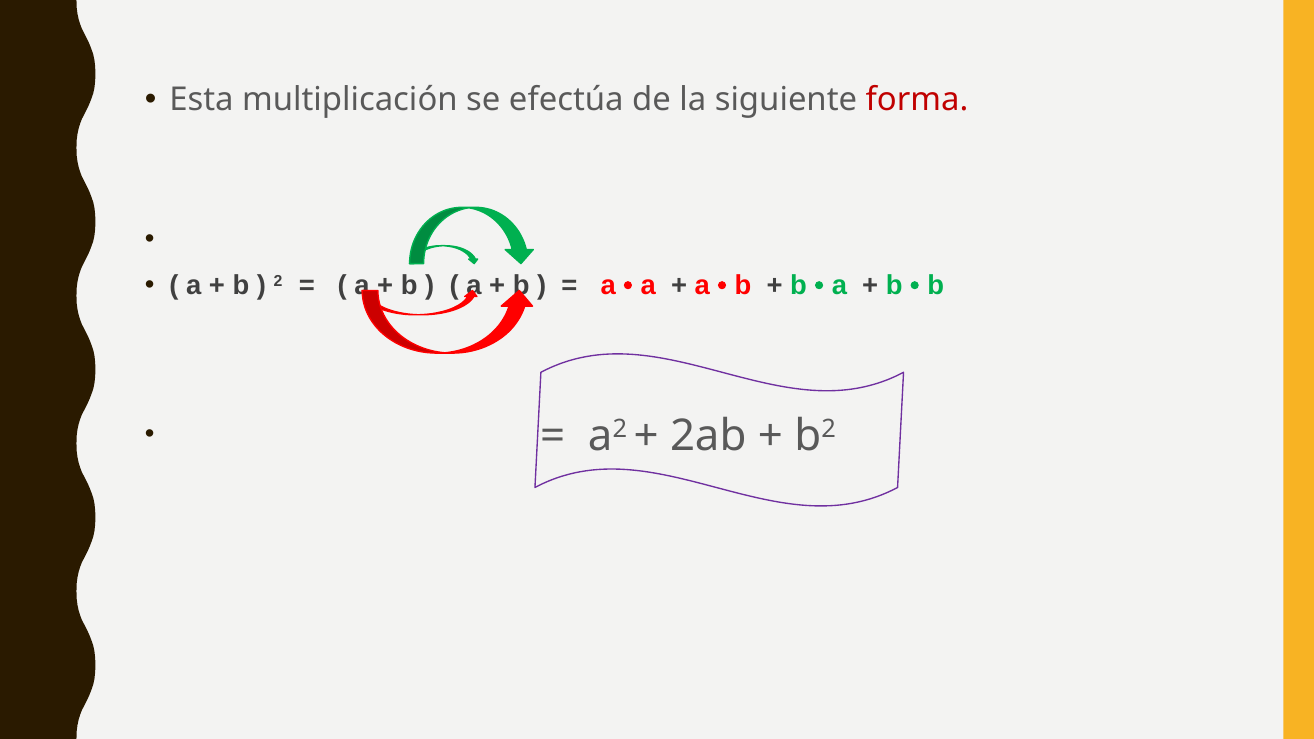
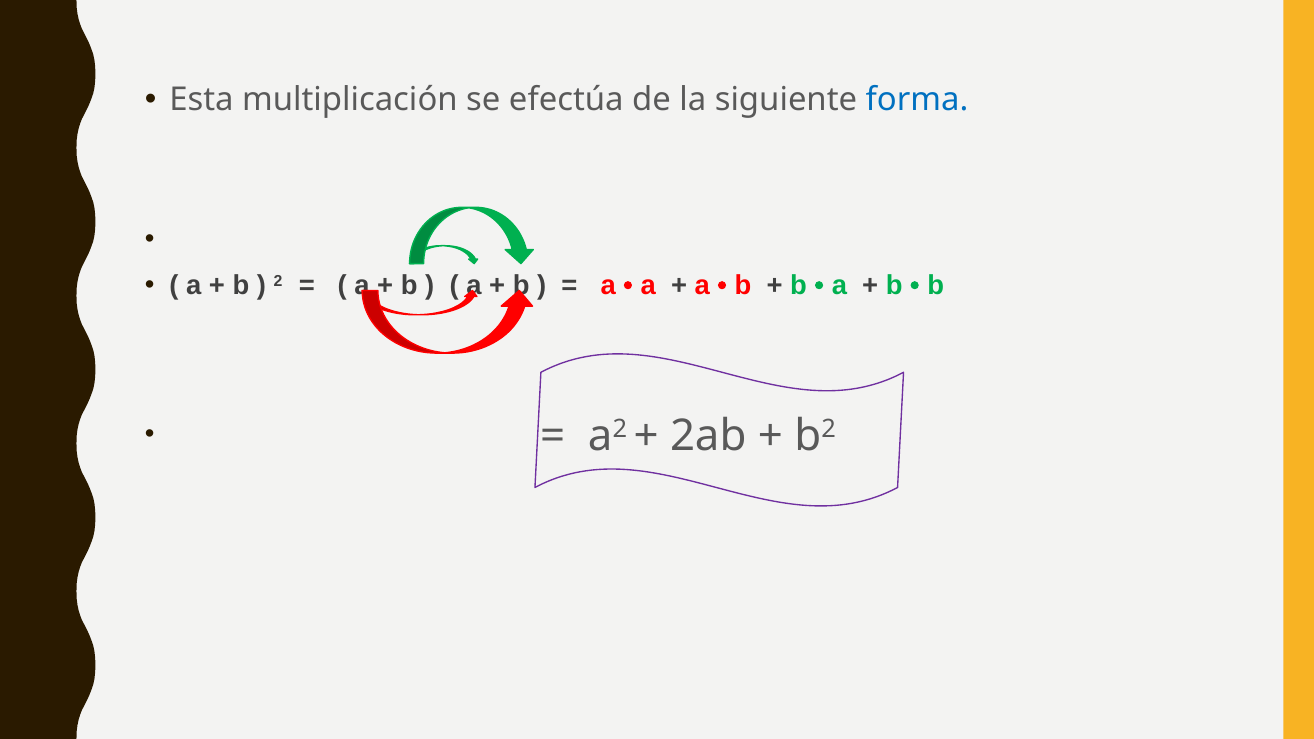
forma colour: red -> blue
